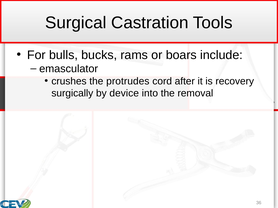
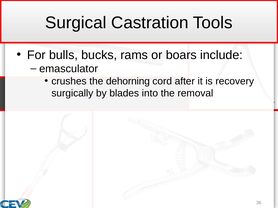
protrudes: protrudes -> dehorning
device: device -> blades
